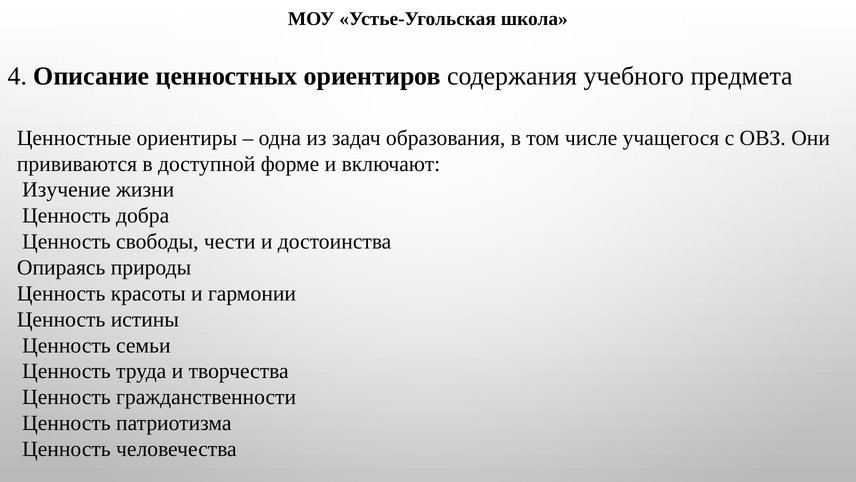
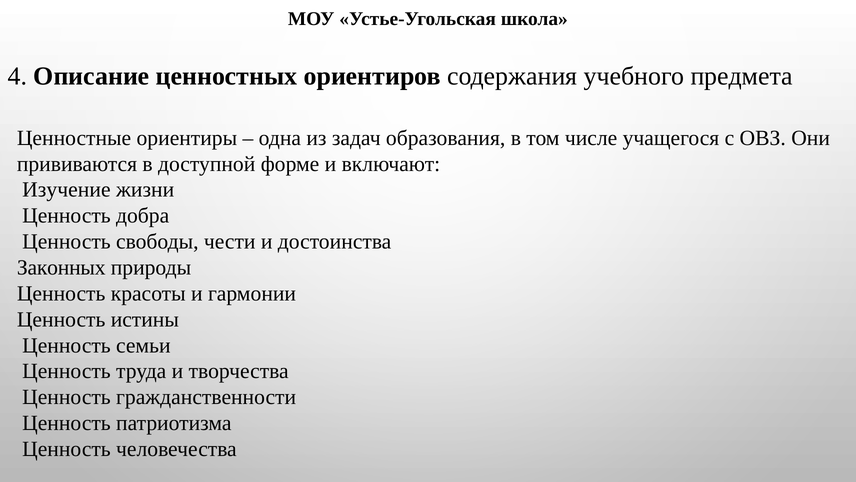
Опираясь: Опираясь -> Законных
